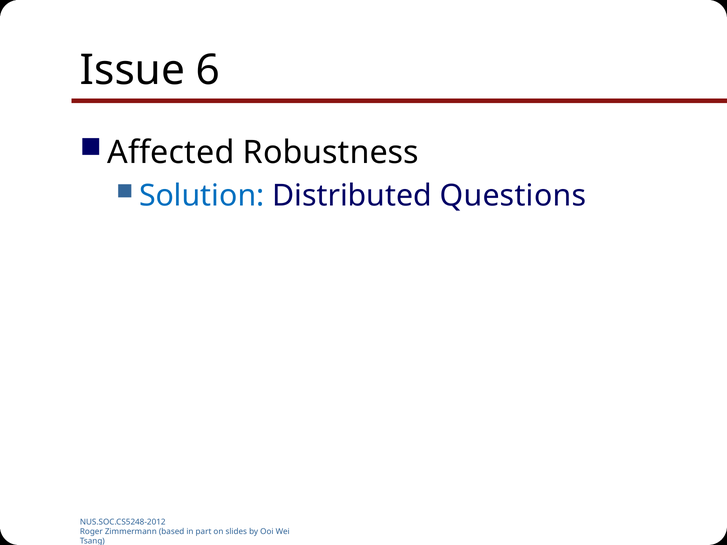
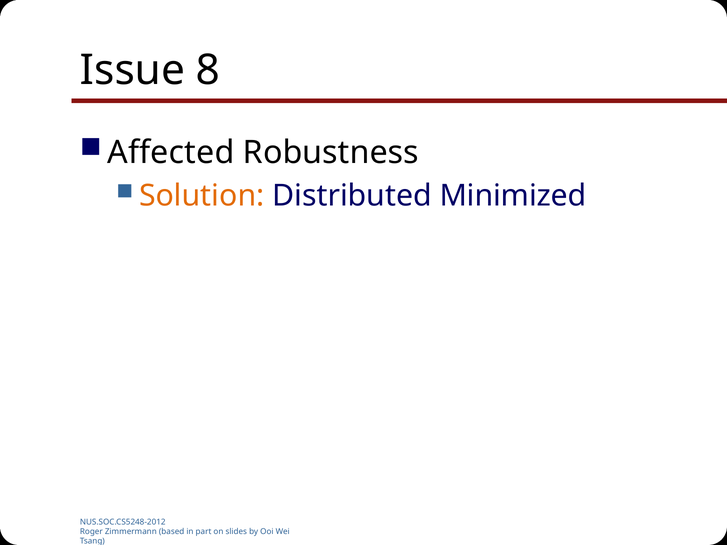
6: 6 -> 8
Solution colour: blue -> orange
Questions: Questions -> Minimized
